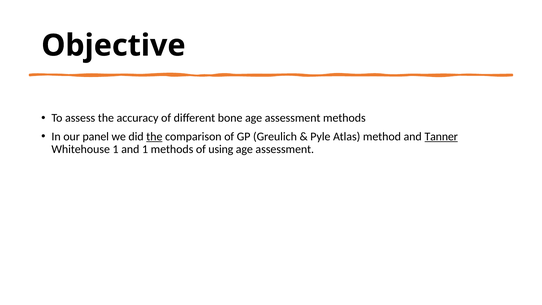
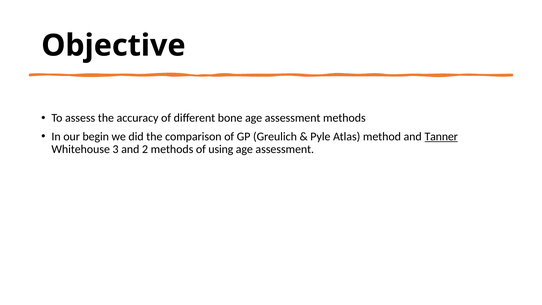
panel: panel -> begin
the at (154, 136) underline: present -> none
Whitehouse 1: 1 -> 3
and 1: 1 -> 2
